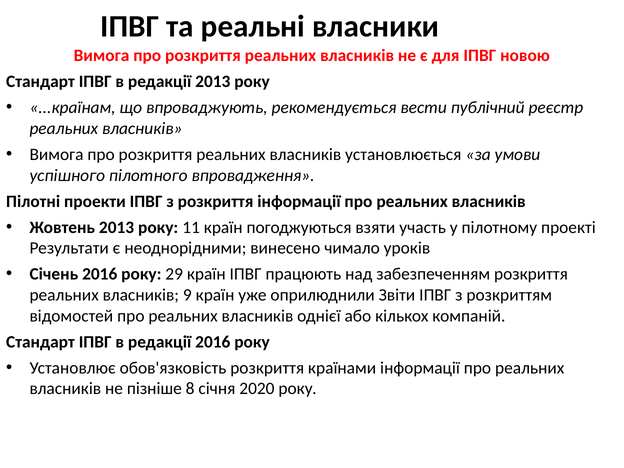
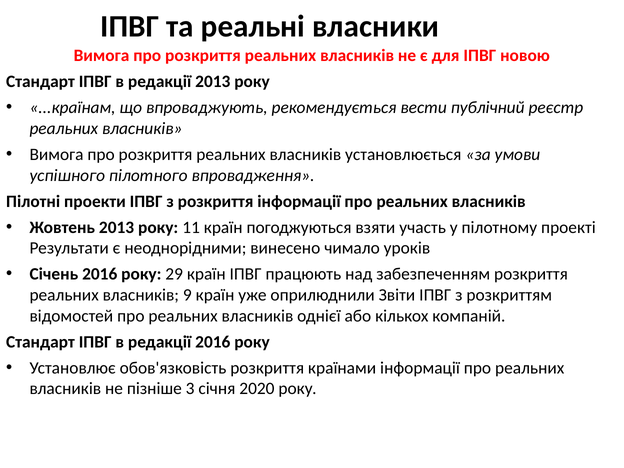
8: 8 -> 3
